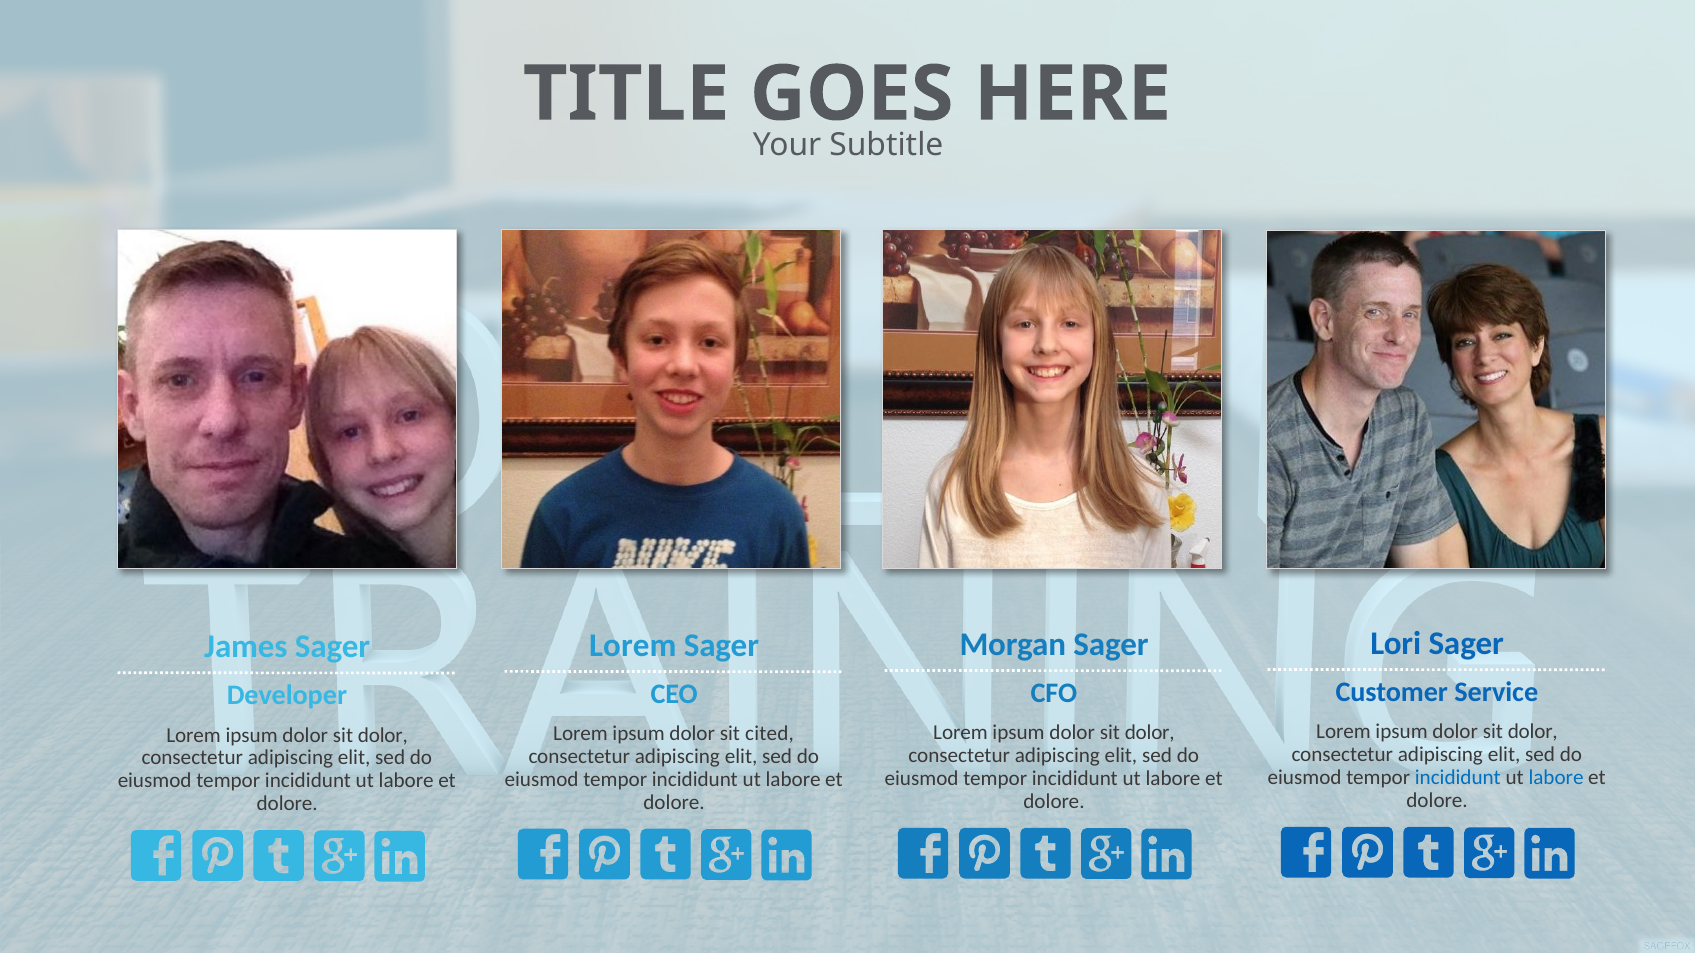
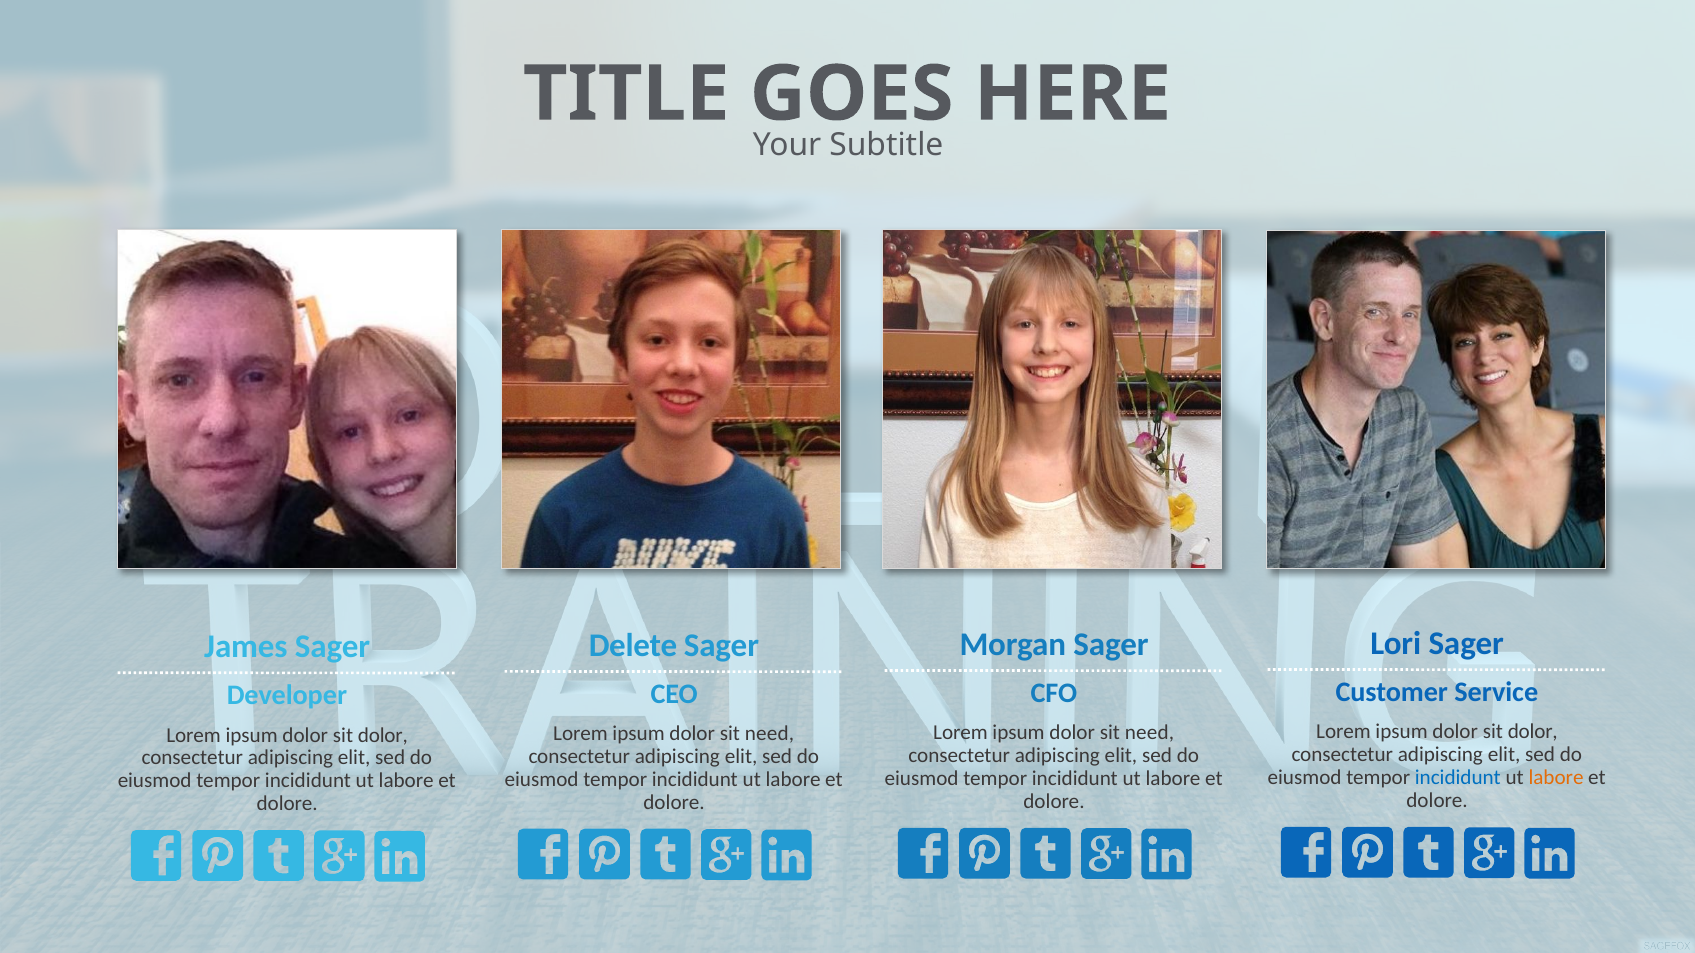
Lorem at (633, 646): Lorem -> Delete
dolor at (1150, 733): dolor -> need
cited at (770, 734): cited -> need
labore at (1556, 778) colour: blue -> orange
